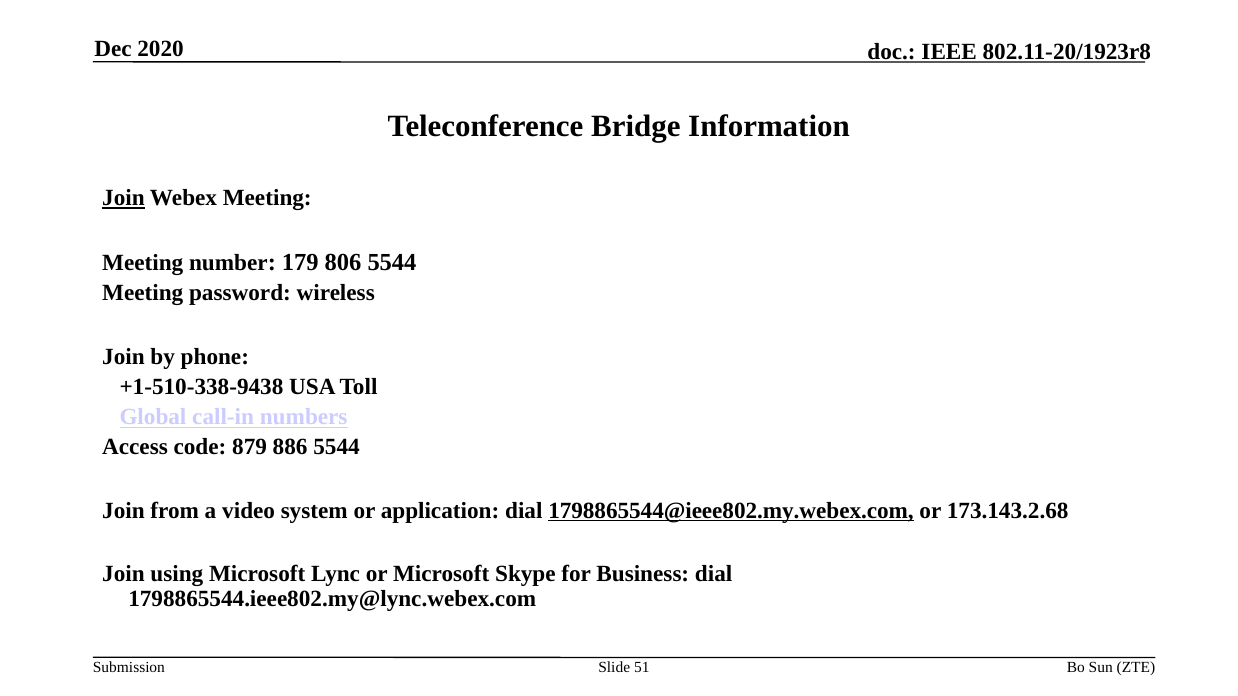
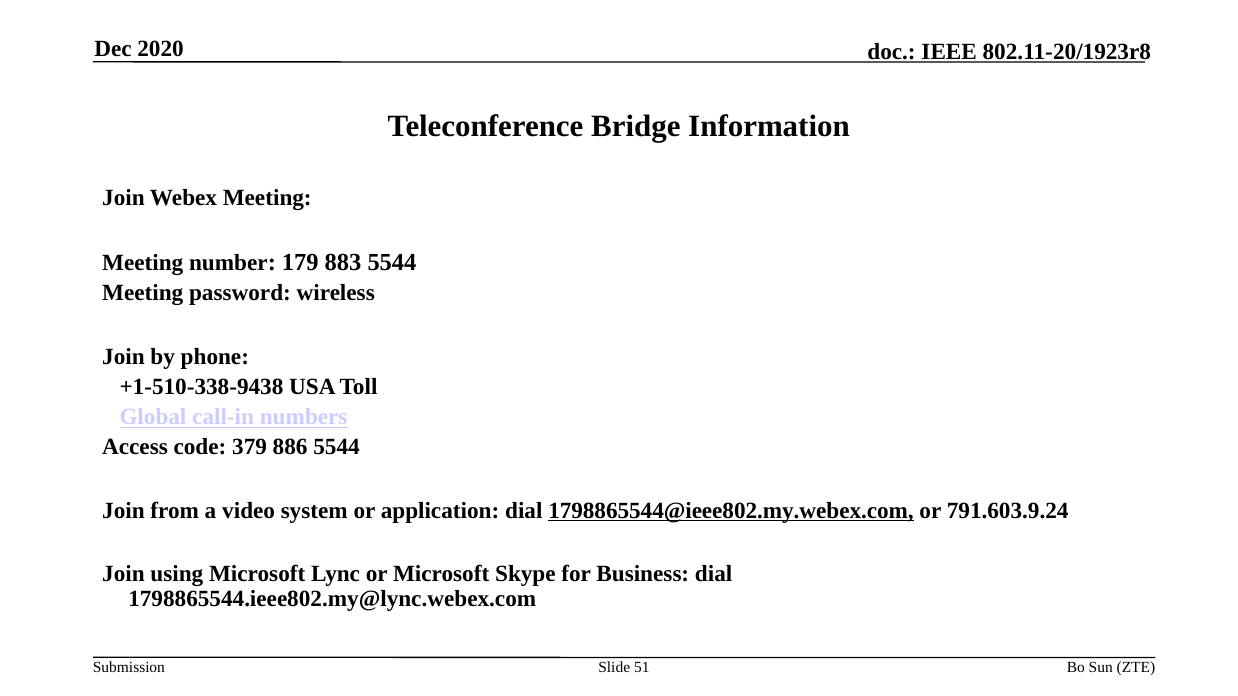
Join at (123, 198) underline: present -> none
806: 806 -> 883
879: 879 -> 379
173.143.2.68: 173.143.2.68 -> 791.603.9.24
